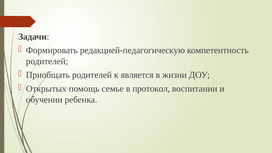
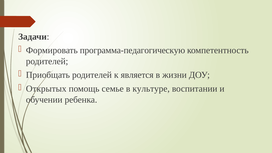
редакцией-педагогическую: редакцией-педагогическую -> программа-педагогическую
протокол: протокол -> культуре
